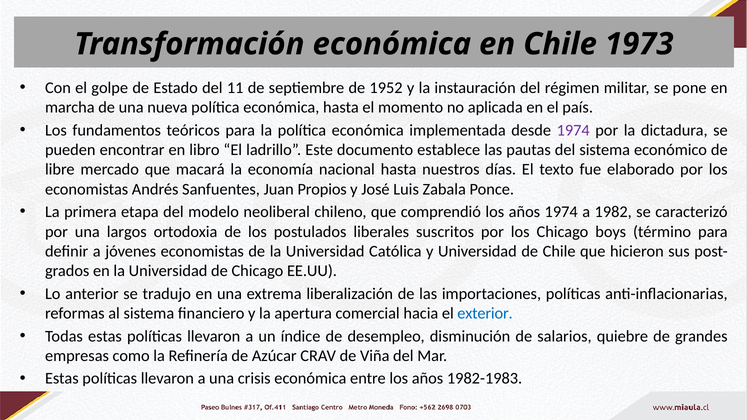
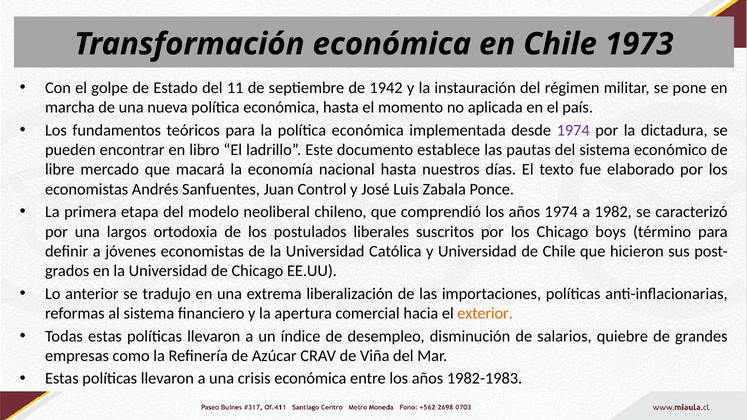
1952: 1952 -> 1942
Propios: Propios -> Control
exterior colour: blue -> orange
